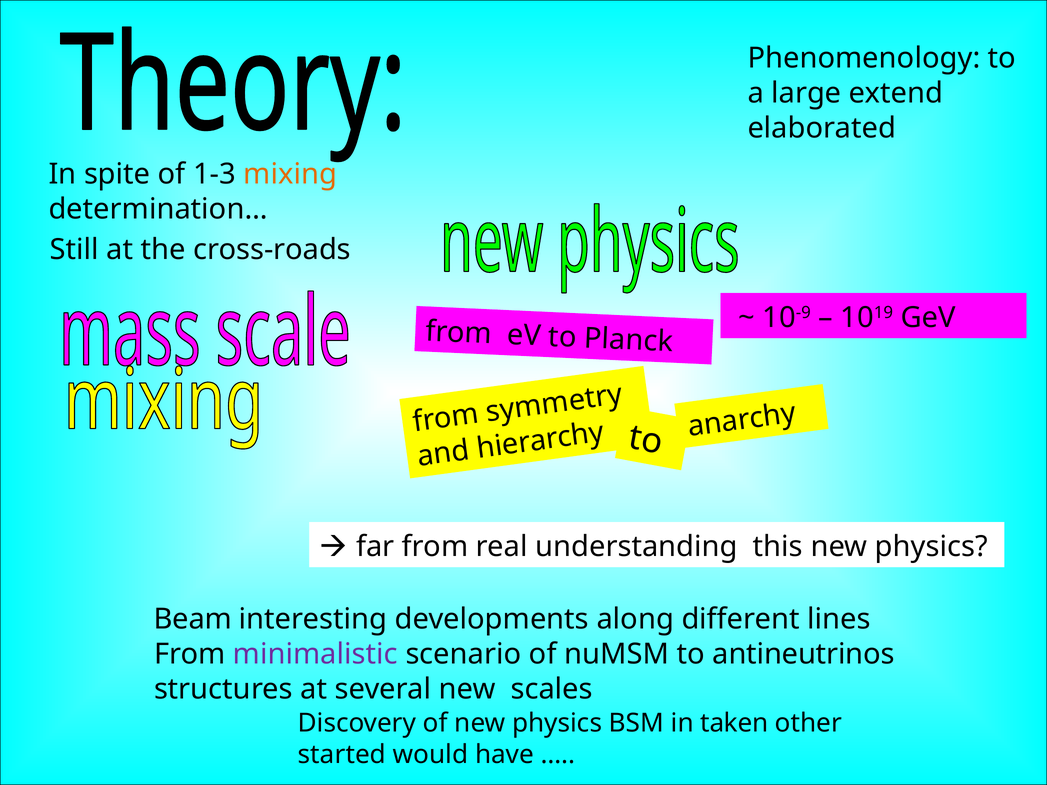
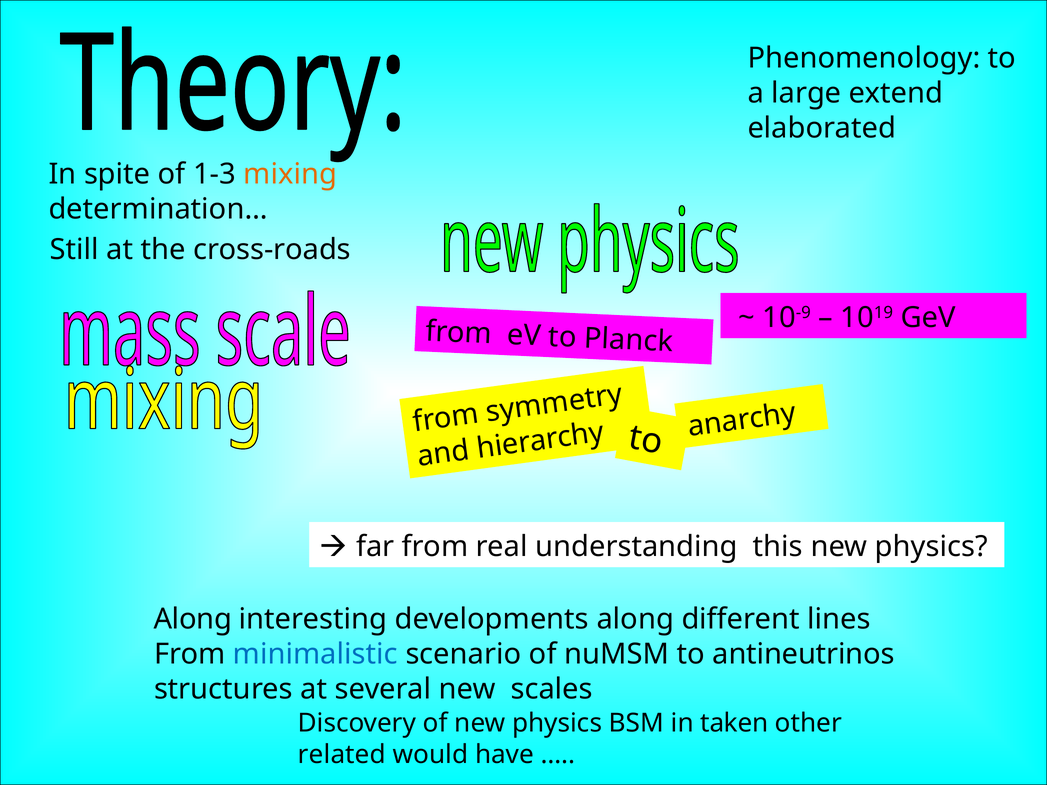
Beam at (193, 619): Beam -> Along
minimalistic colour: purple -> blue
started: started -> related
